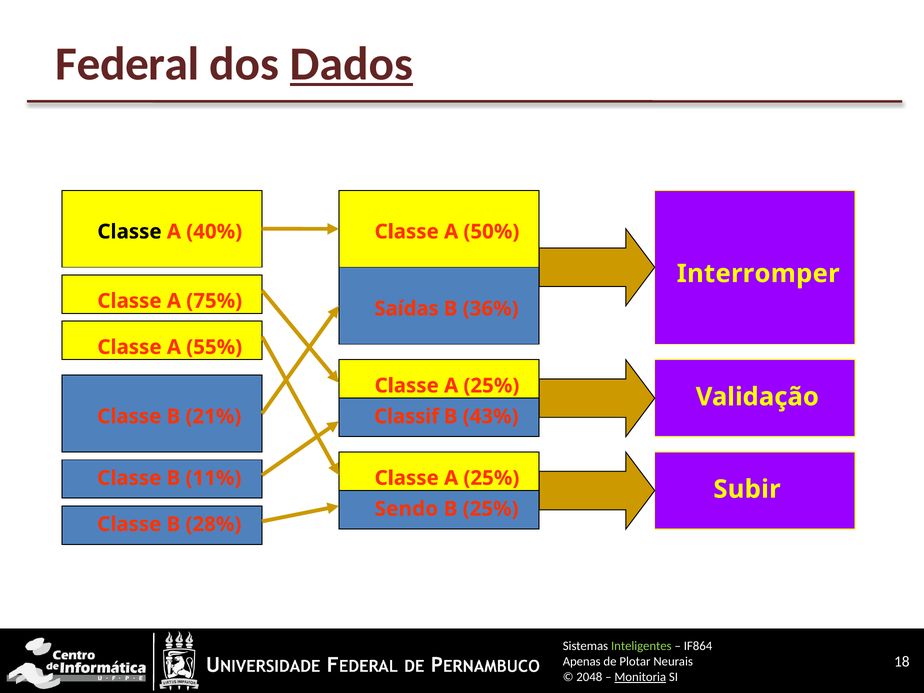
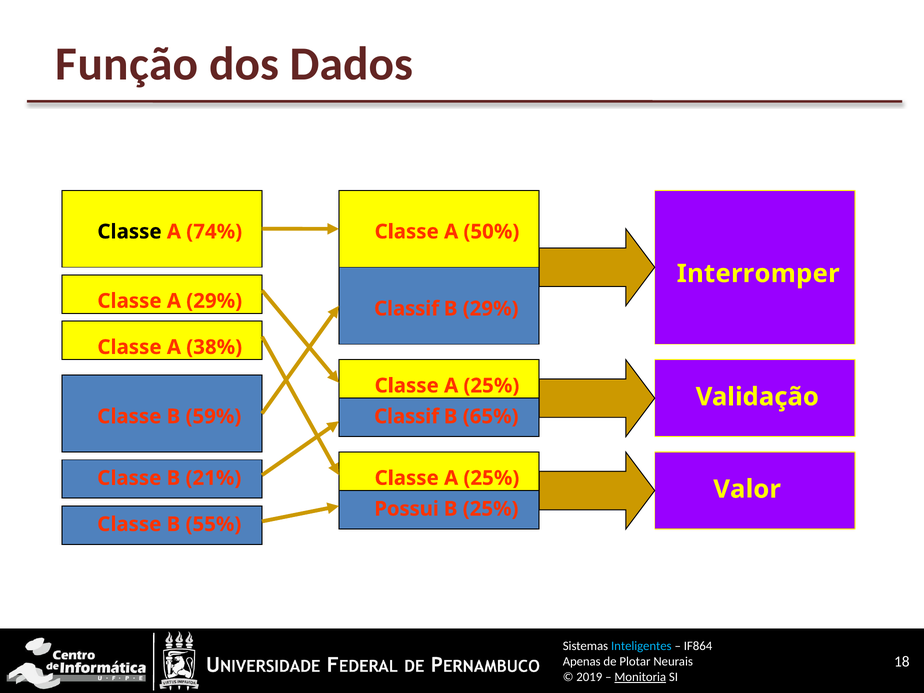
Federal: Federal -> Função
Dados underline: present -> none
40%: 40% -> 74%
A 75%: 75% -> 29%
Saídas at (407, 309): Saídas -> Classif
B 36%: 36% -> 29%
55%: 55% -> 38%
21%: 21% -> 59%
43%: 43% -> 65%
11%: 11% -> 21%
Subir: Subir -> Valor
Sendo: Sendo -> Possui
28%: 28% -> 55%
Inteligentes colour: light green -> light blue
2048: 2048 -> 2019
